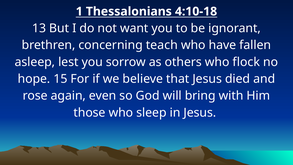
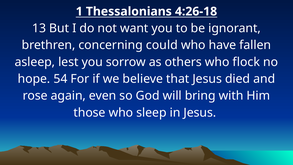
4:10-18: 4:10-18 -> 4:26-18
teach: teach -> could
15: 15 -> 54
